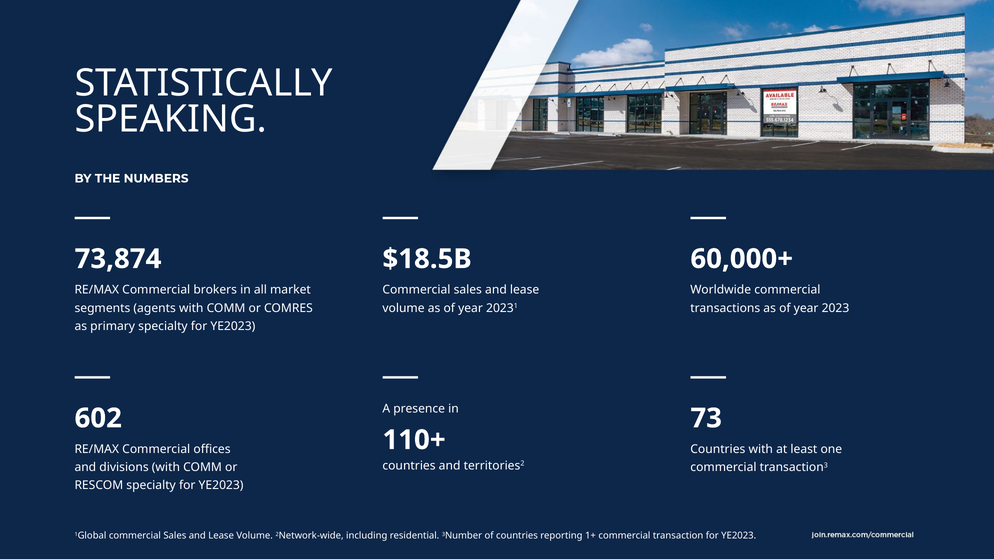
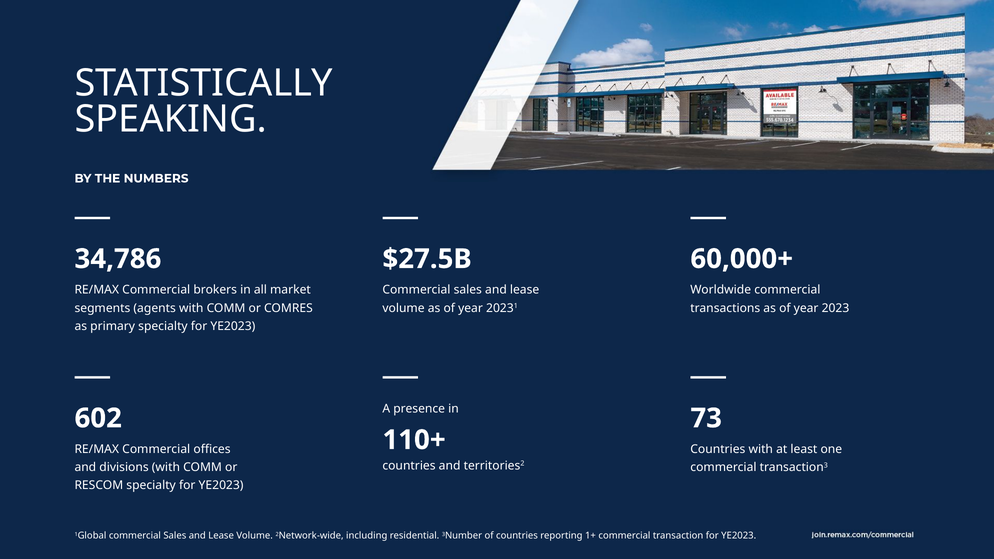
73,874: 73,874 -> 34,786
$18.5B: $18.5B -> $27.5B
